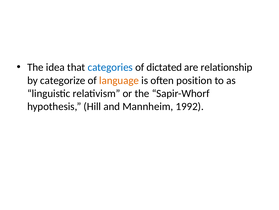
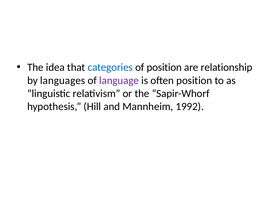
of dictated: dictated -> position
categorize: categorize -> languages
language colour: orange -> purple
